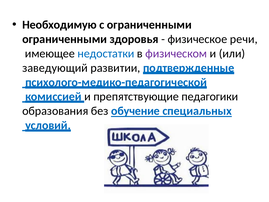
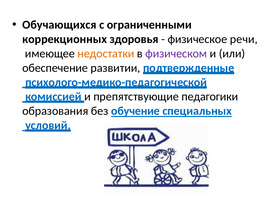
Необходимую: Необходимую -> Обучающихся
ограниченными at (65, 39): ограниченными -> коррекционных
недостатки colour: blue -> orange
заведующий: заведующий -> обеспечение
